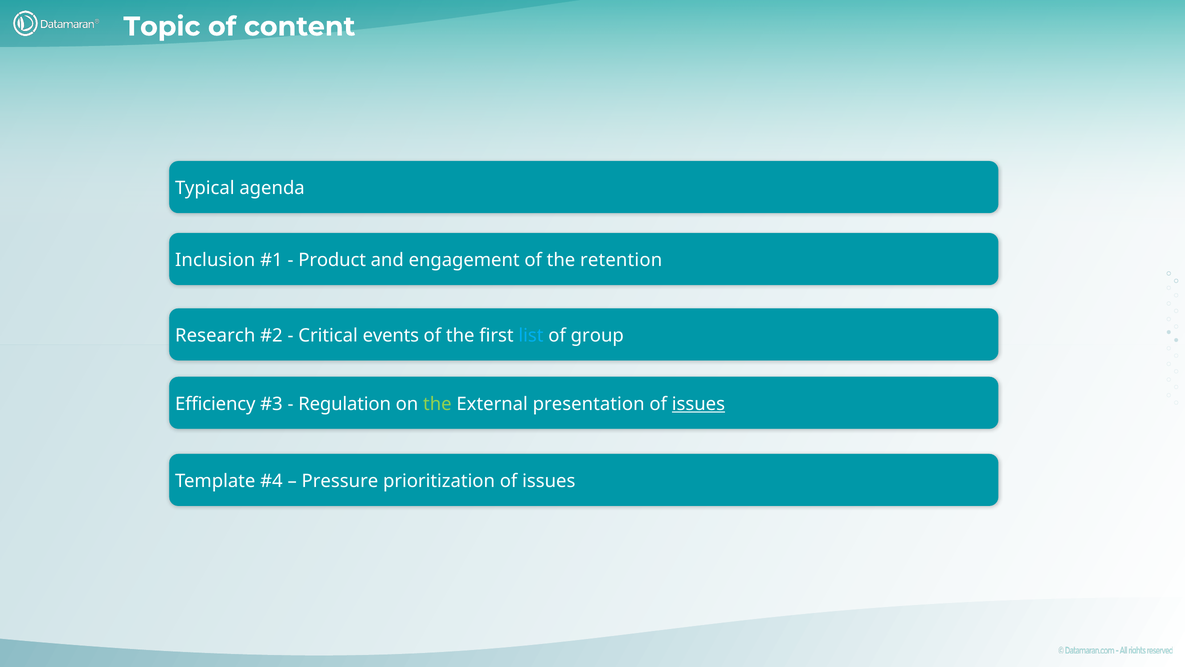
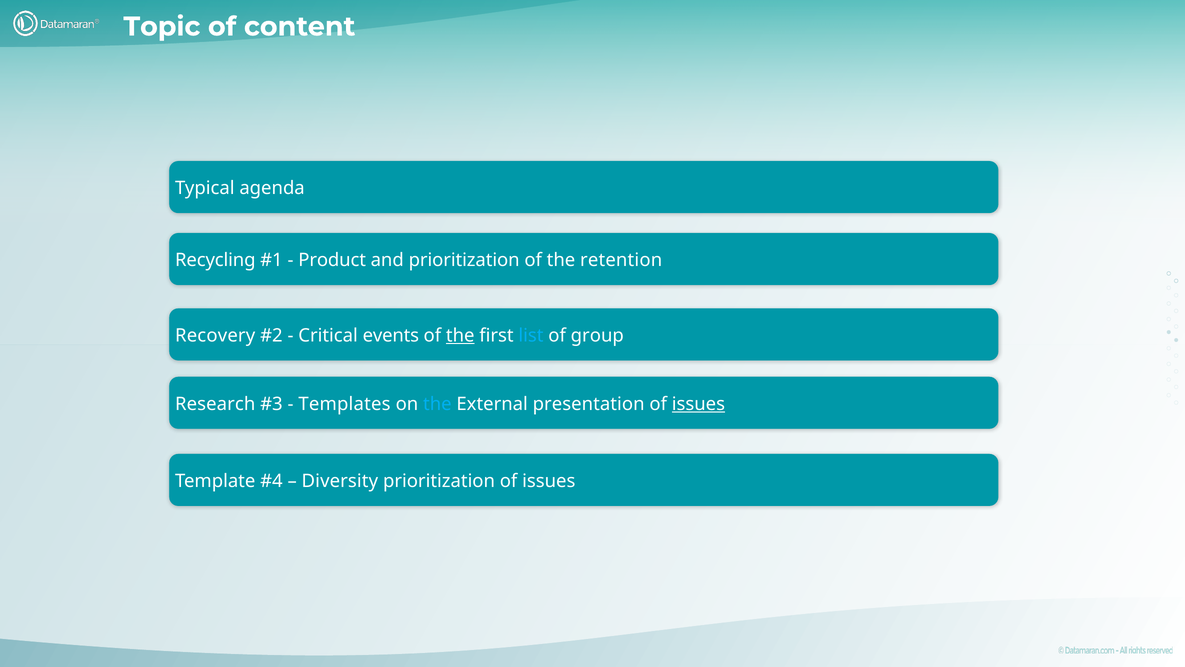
Inclusion: Inclusion -> Recycling
and engagement: engagement -> prioritization
Research: Research -> Recovery
the at (460, 335) underline: none -> present
Efficiency: Efficiency -> Research
Regulation: Regulation -> Templates
the at (437, 404) colour: light green -> light blue
Pressure: Pressure -> Diversity
